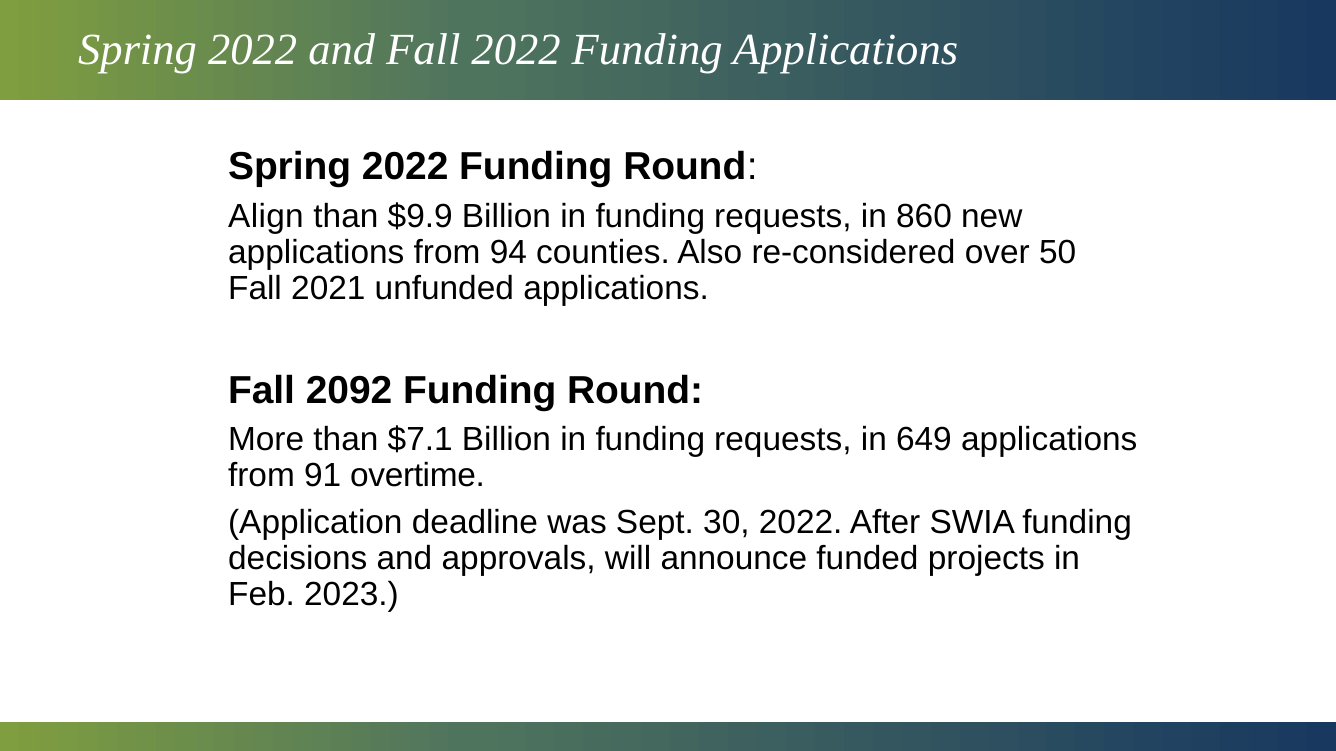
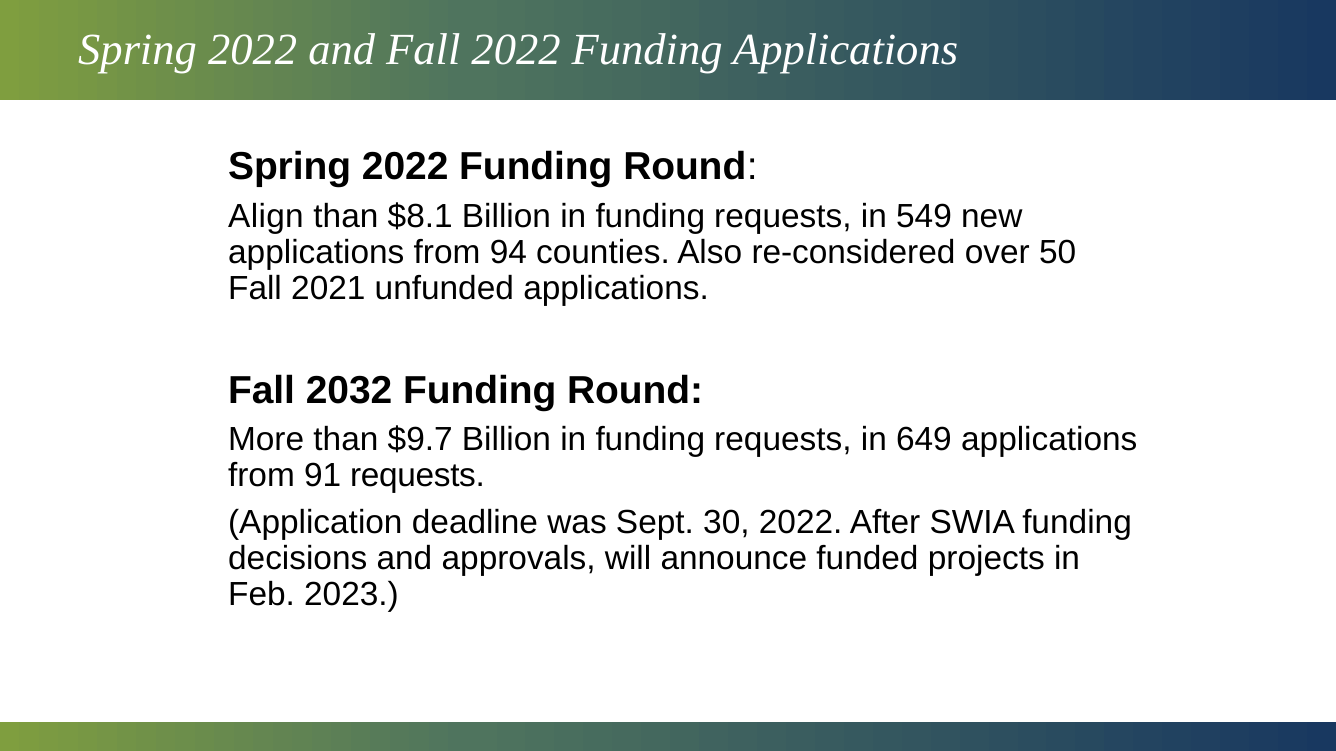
$9.9: $9.9 -> $8.1
860: 860 -> 549
2092: 2092 -> 2032
$7.1: $7.1 -> $9.7
91 overtime: overtime -> requests
